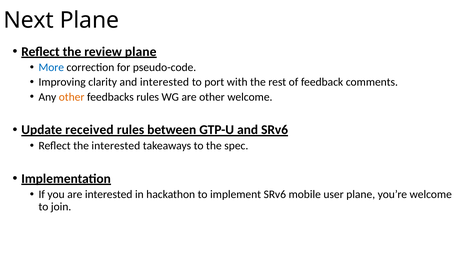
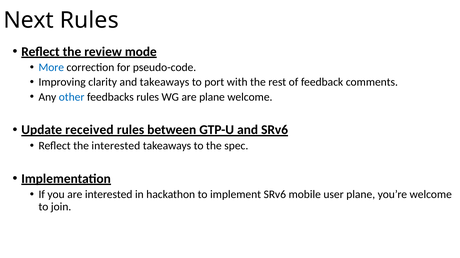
Next Plane: Plane -> Rules
review plane: plane -> mode
and interested: interested -> takeaways
other at (72, 97) colour: orange -> blue
are other: other -> plane
